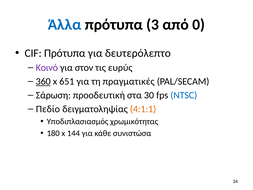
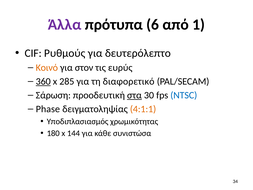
Άλλα colour: blue -> purple
3: 3 -> 6
0: 0 -> 1
CIF Πρότυπα: Πρότυπα -> Ρυθμούς
Κοινό colour: purple -> orange
651: 651 -> 285
πραγματικές: πραγματικές -> διαφορετικό
στα underline: none -> present
Πεδίο: Πεδίο -> Phase
